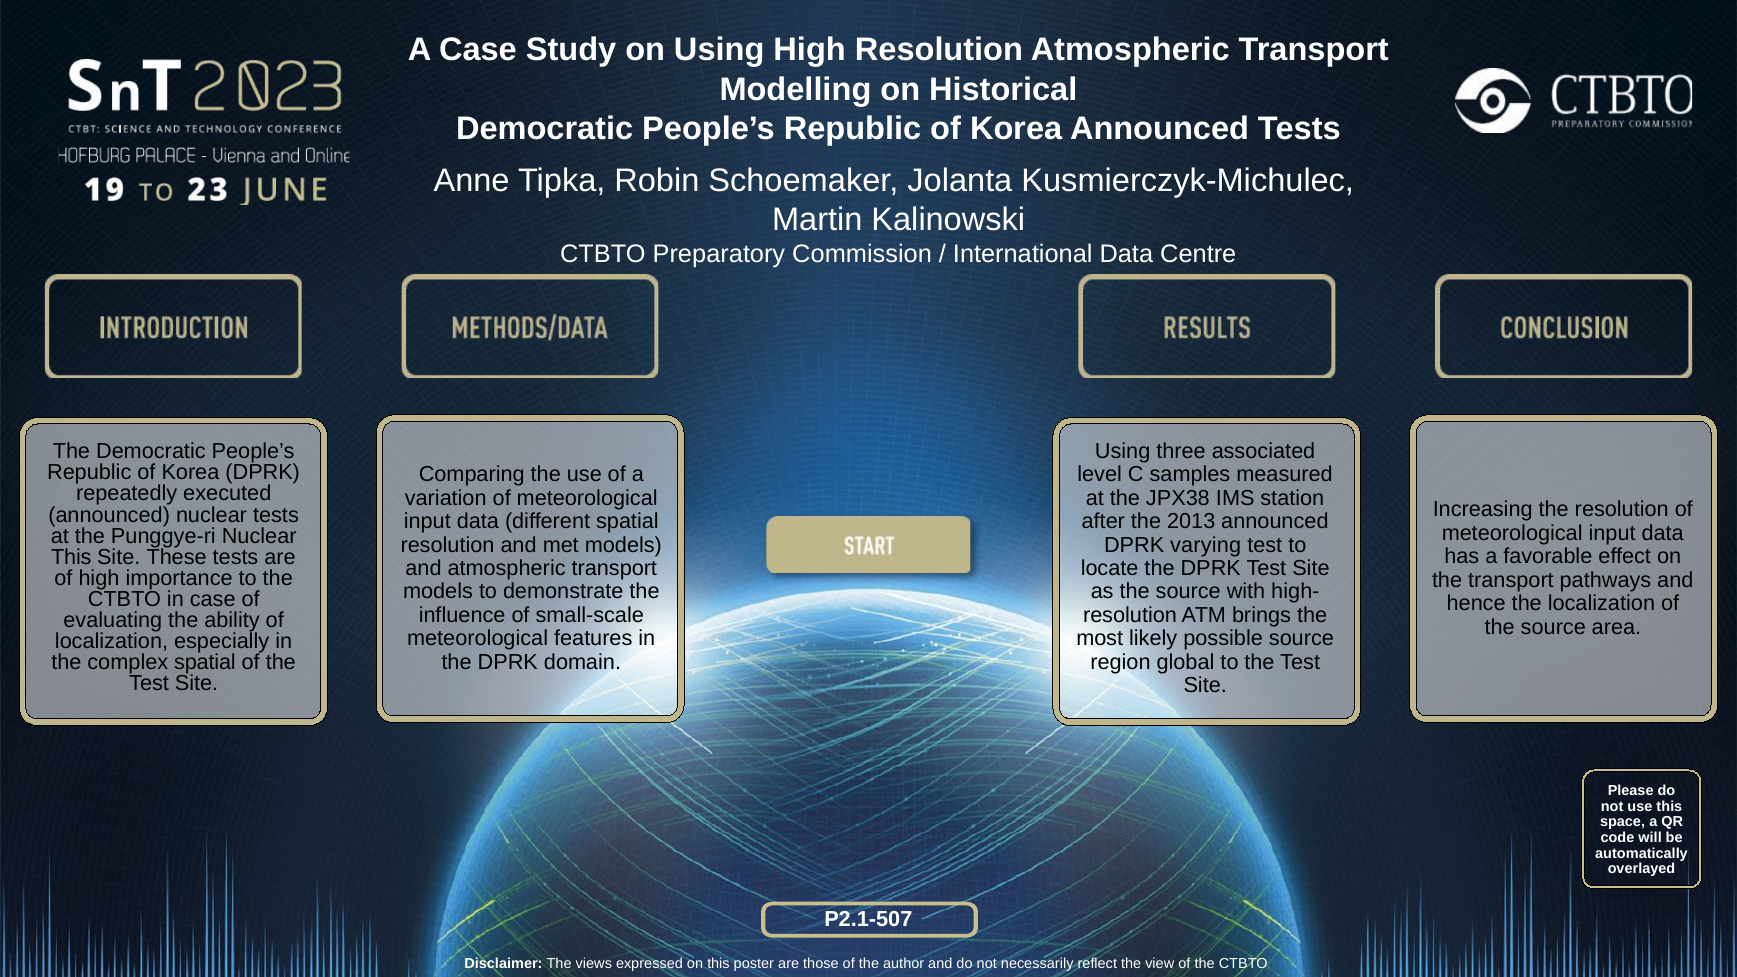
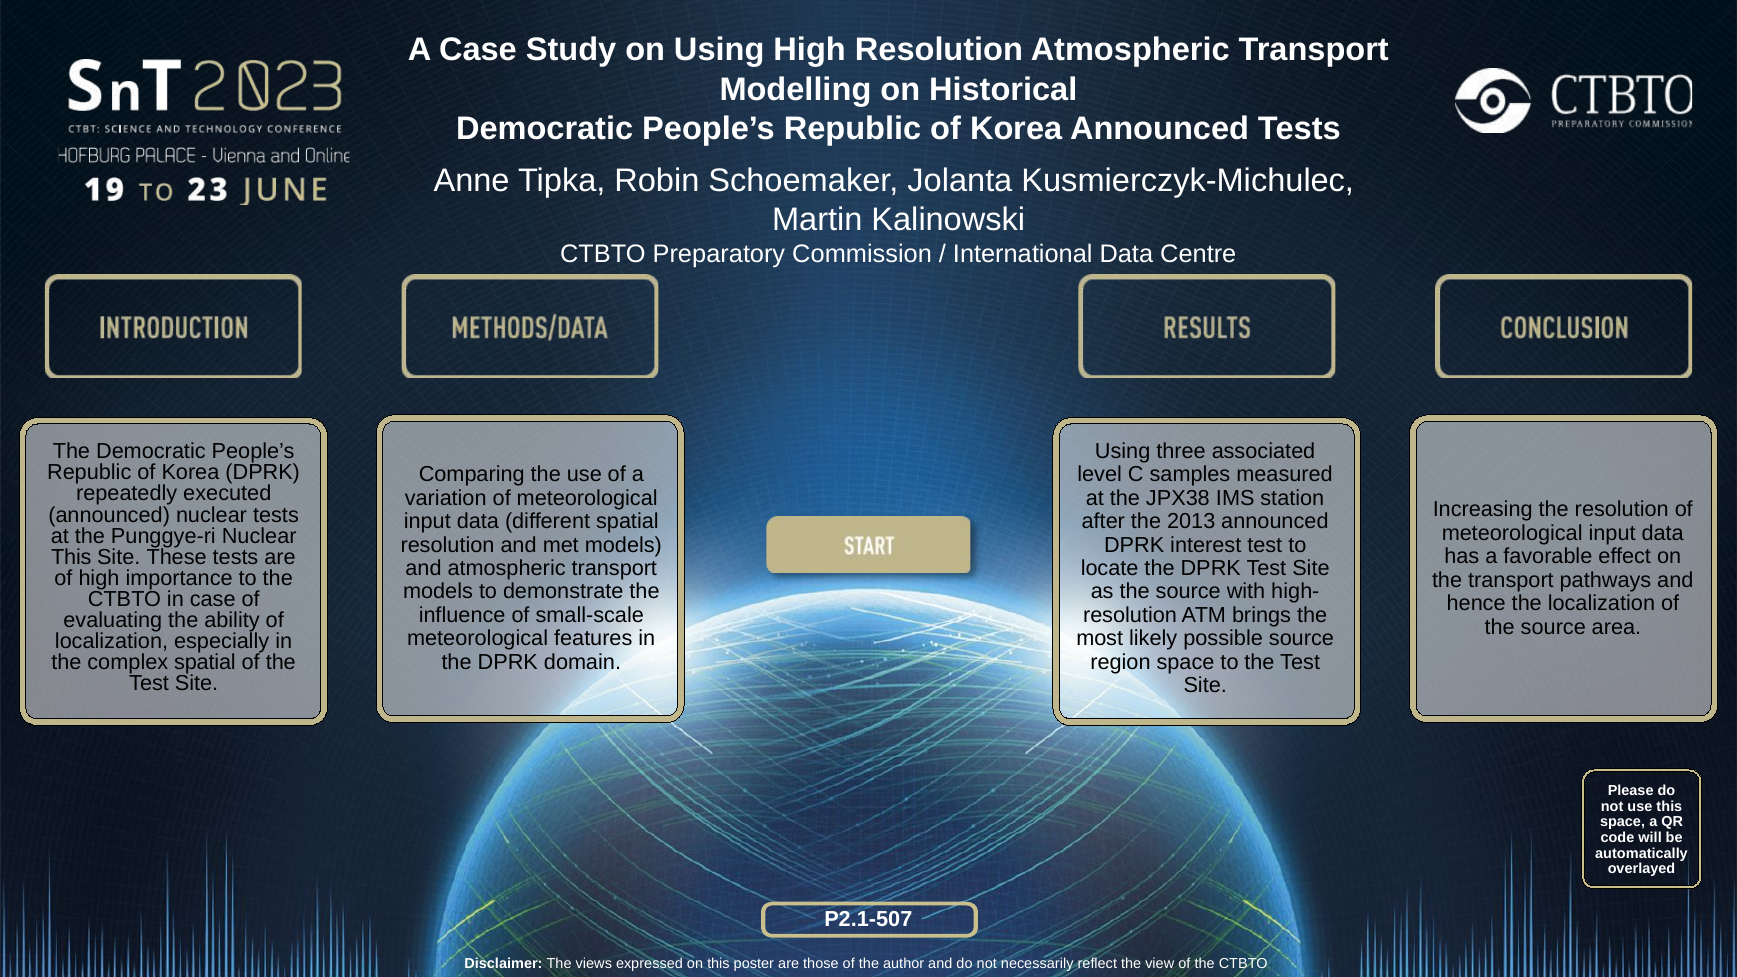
varying: varying -> interest
region global: global -> space
